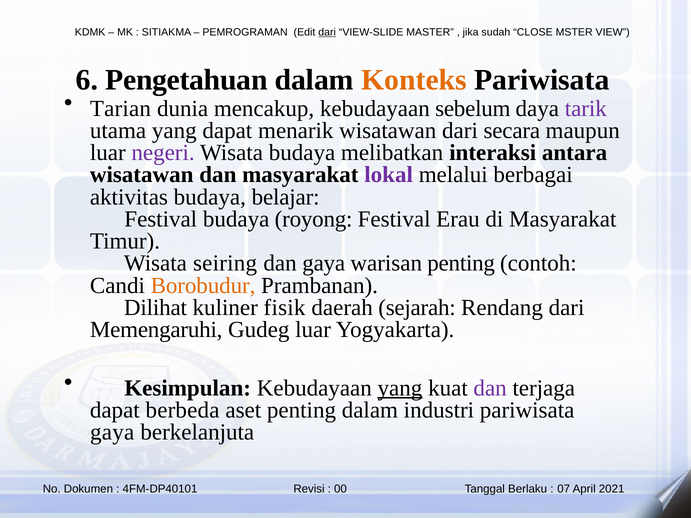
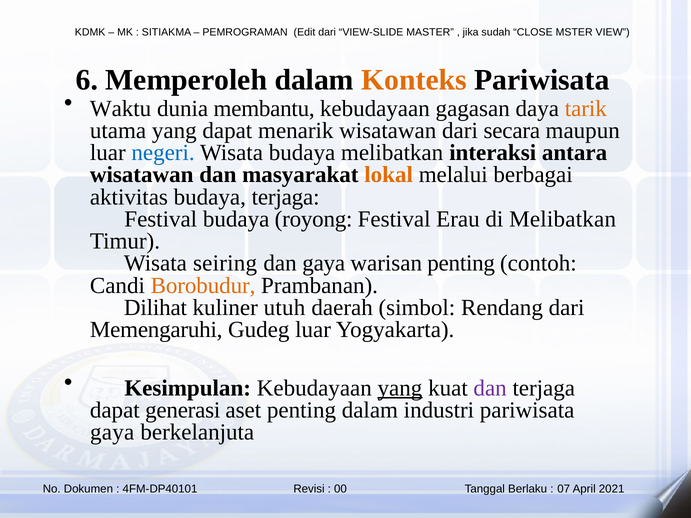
dari at (327, 32) underline: present -> none
Pengetahuan: Pengetahuan -> Memperoleh
Tarian: Tarian -> Waktu
mencakup: mencakup -> membantu
sebelum: sebelum -> gagasan
tarik colour: purple -> orange
negeri colour: purple -> blue
lokal colour: purple -> orange
budaya belajar: belajar -> terjaga
di Masyarakat: Masyarakat -> Melibatkan
fisik: fisik -> utuh
sejarah: sejarah -> simbol
berbeda: berbeda -> generasi
